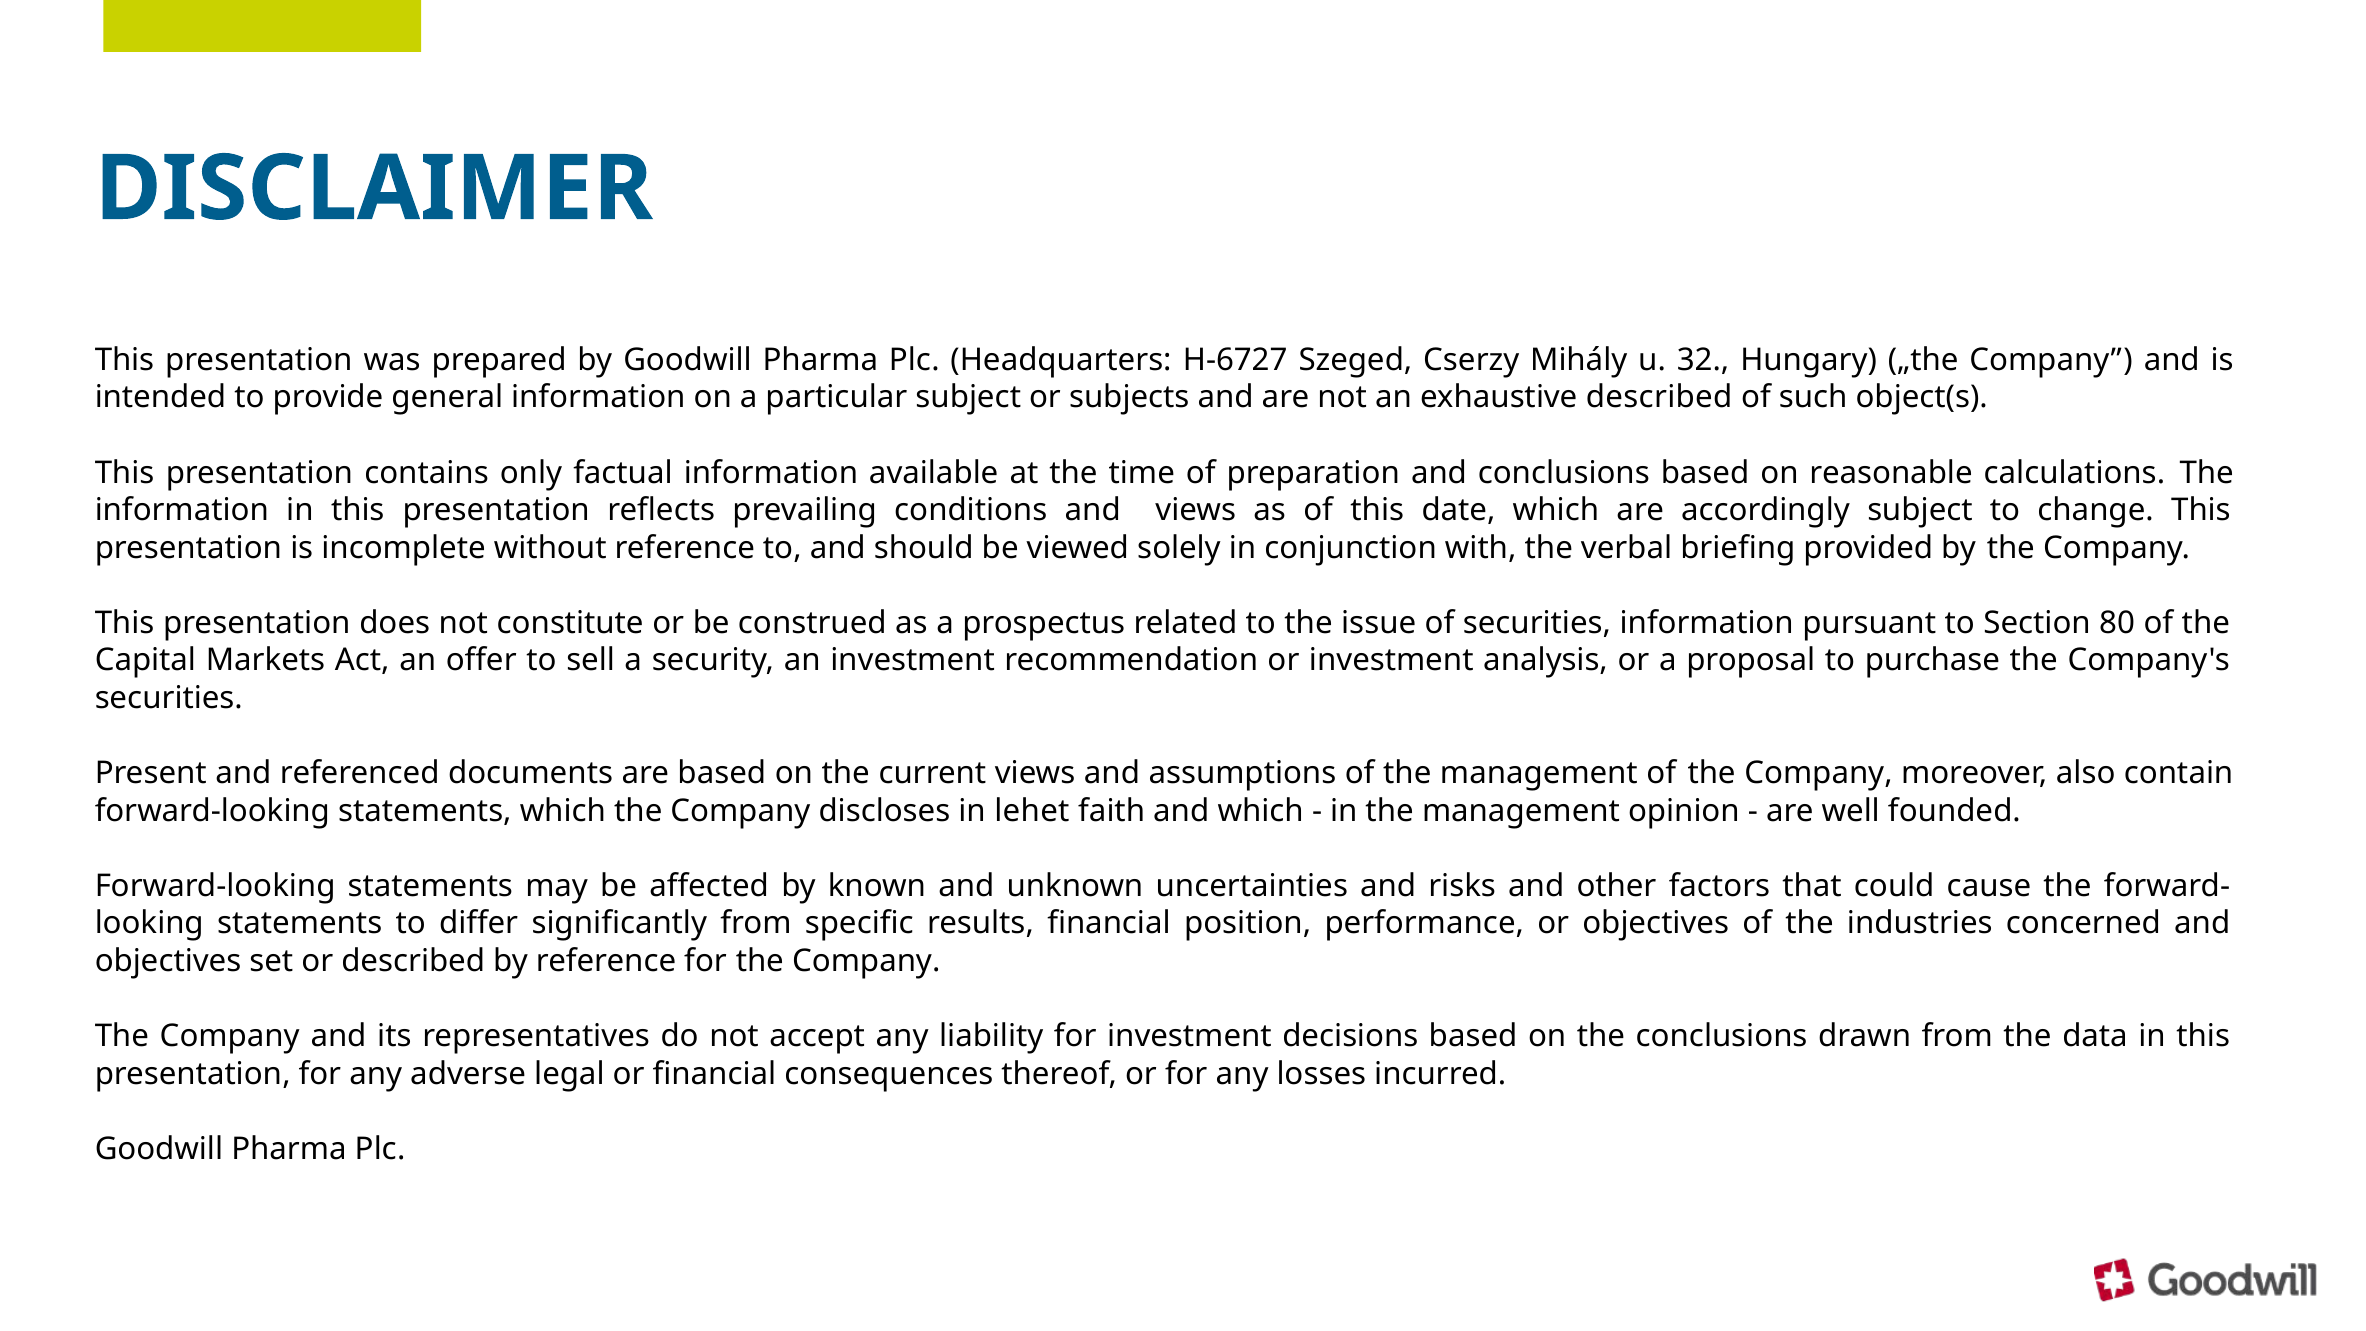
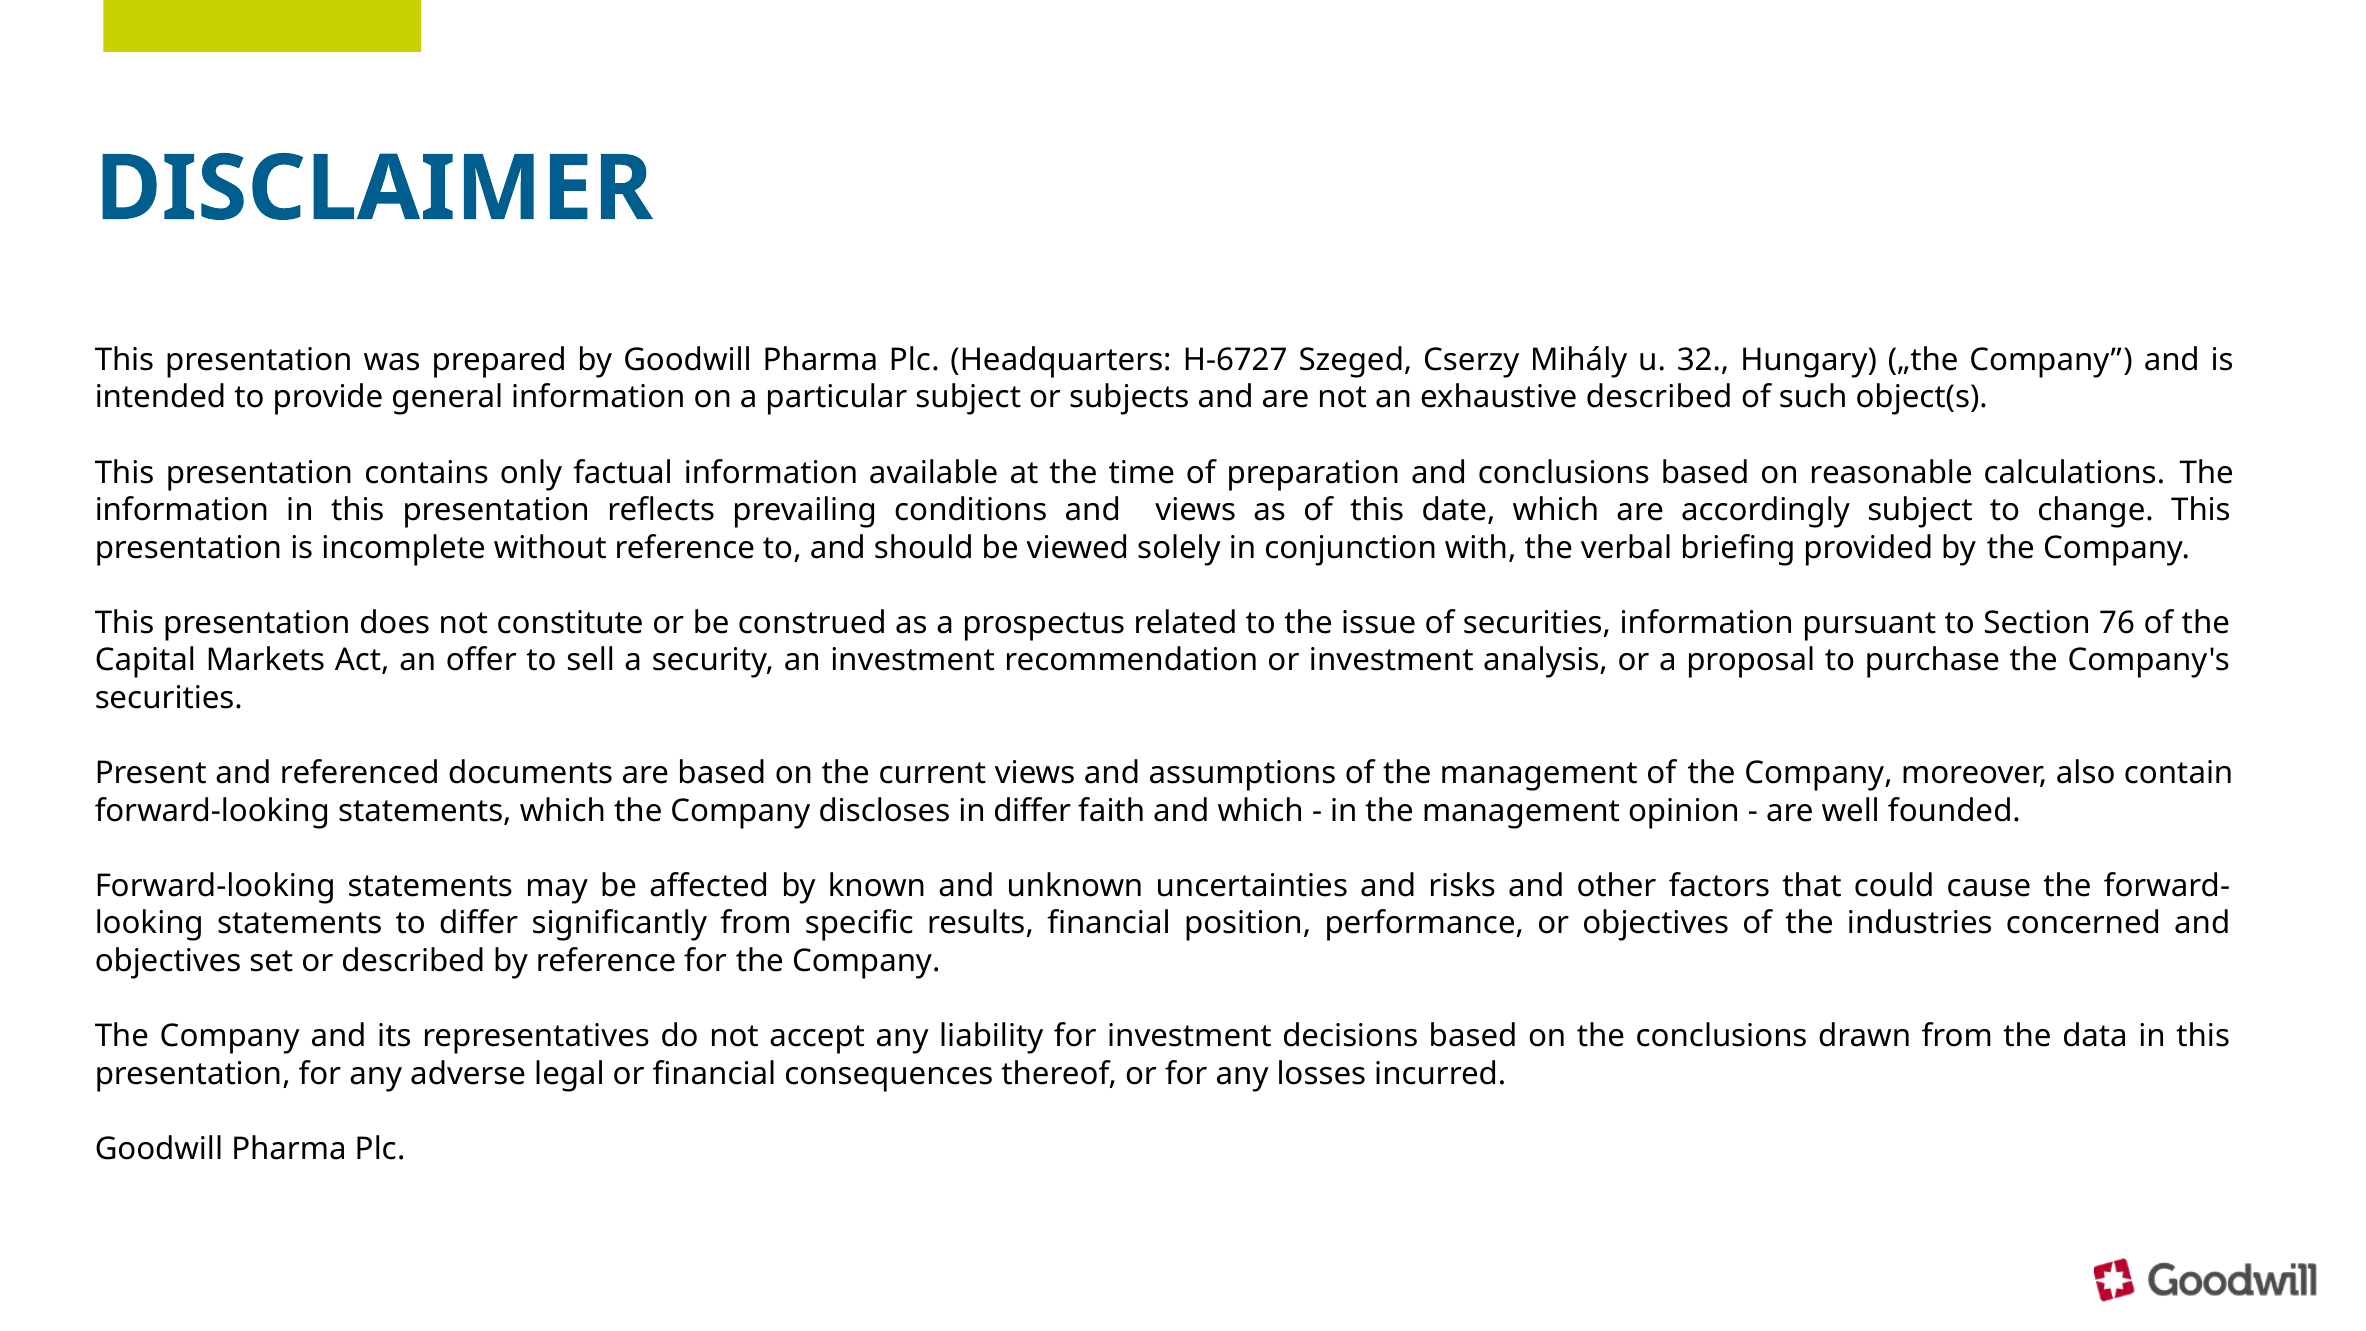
80: 80 -> 76
in lehet: lehet -> differ
